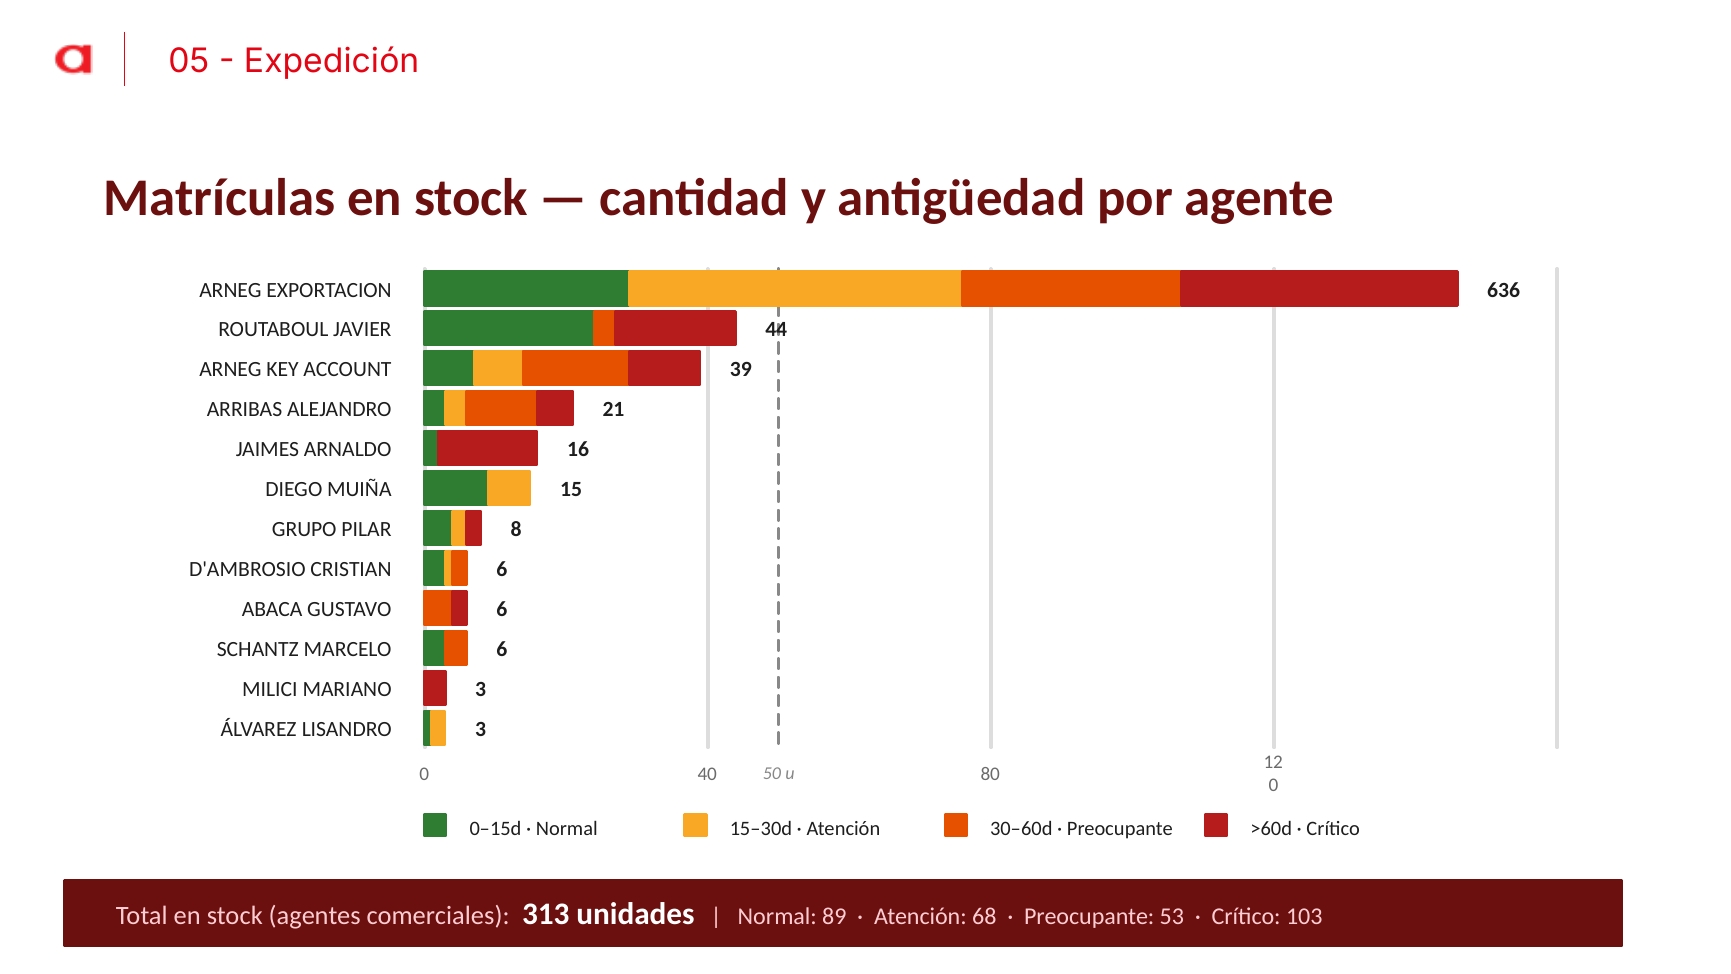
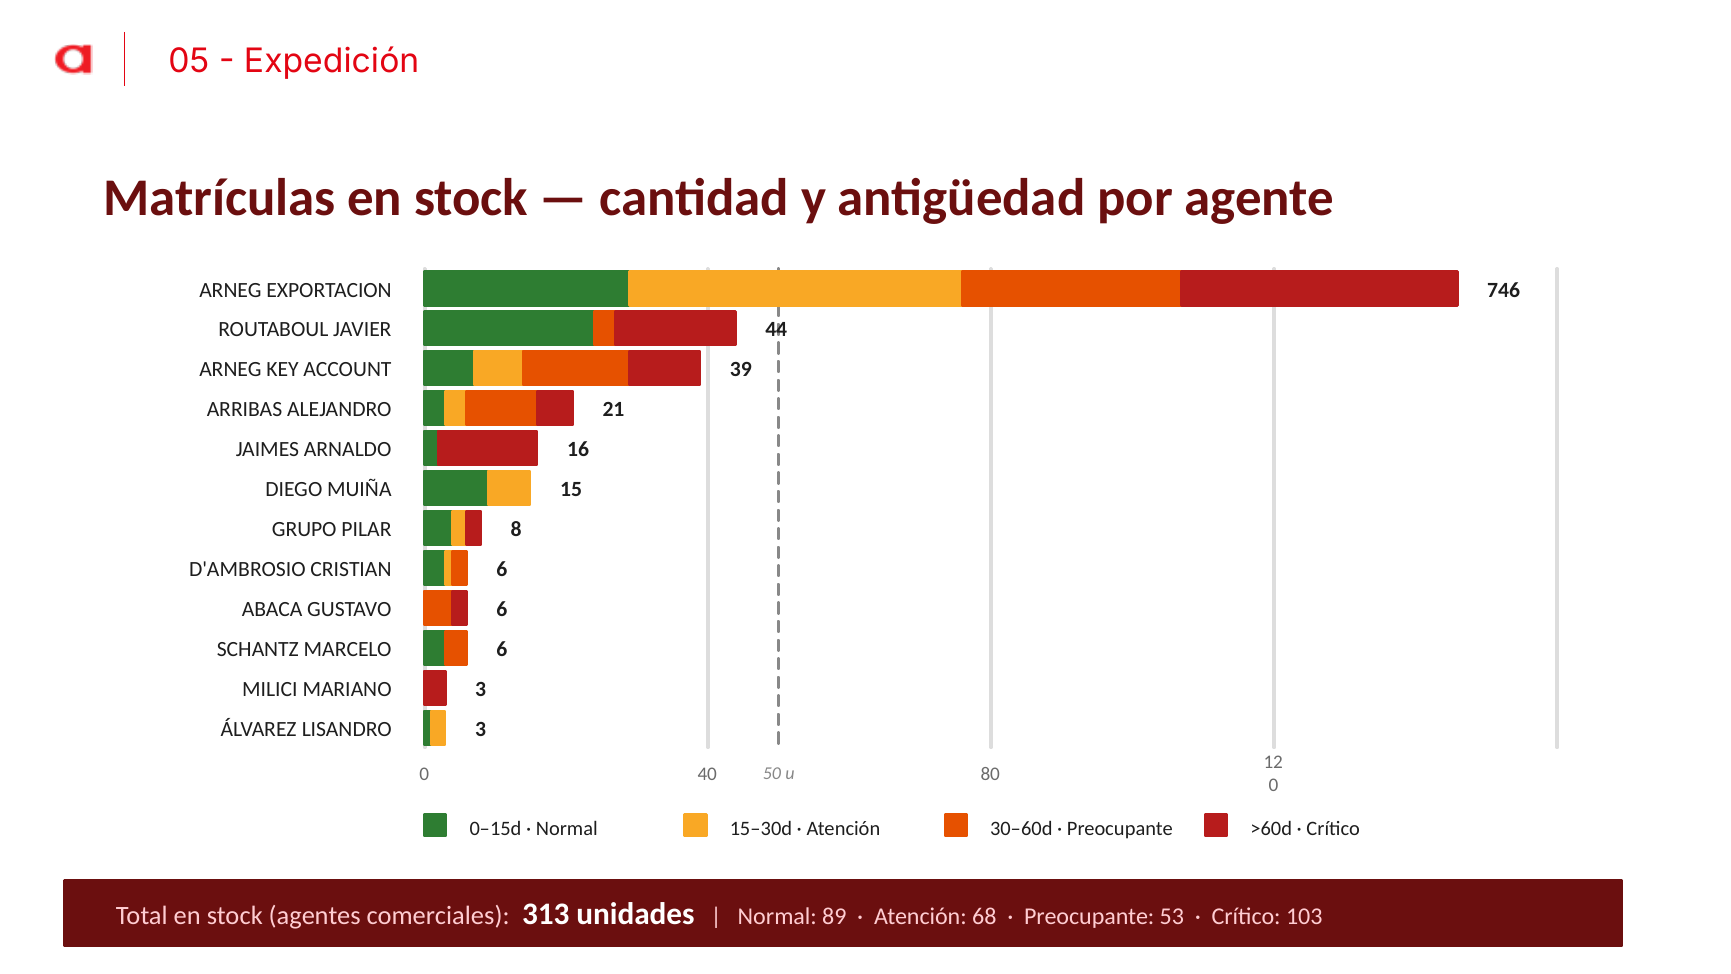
636: 636 -> 746
